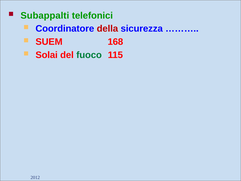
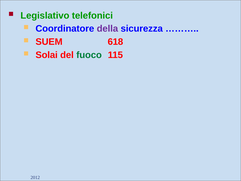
Subappalti: Subappalti -> Legislativo
della colour: red -> purple
168: 168 -> 618
